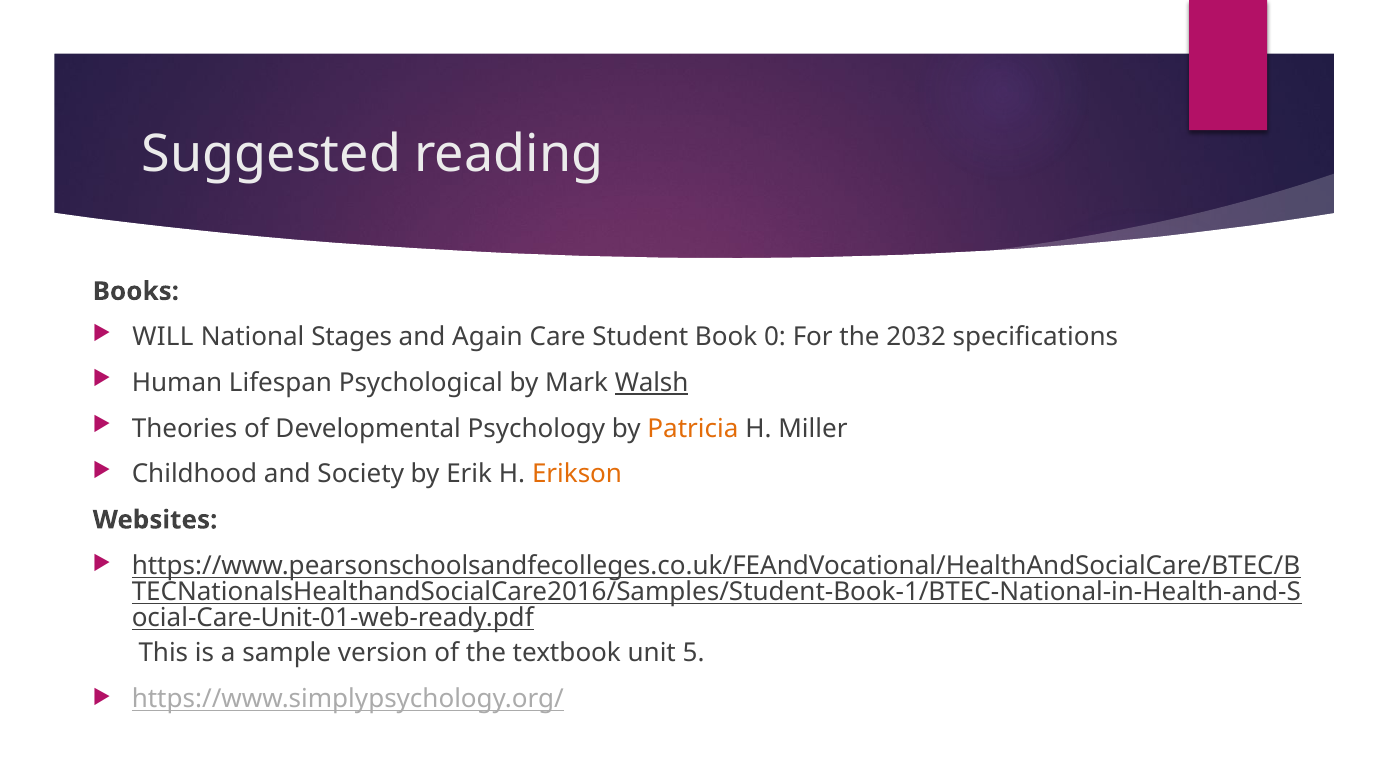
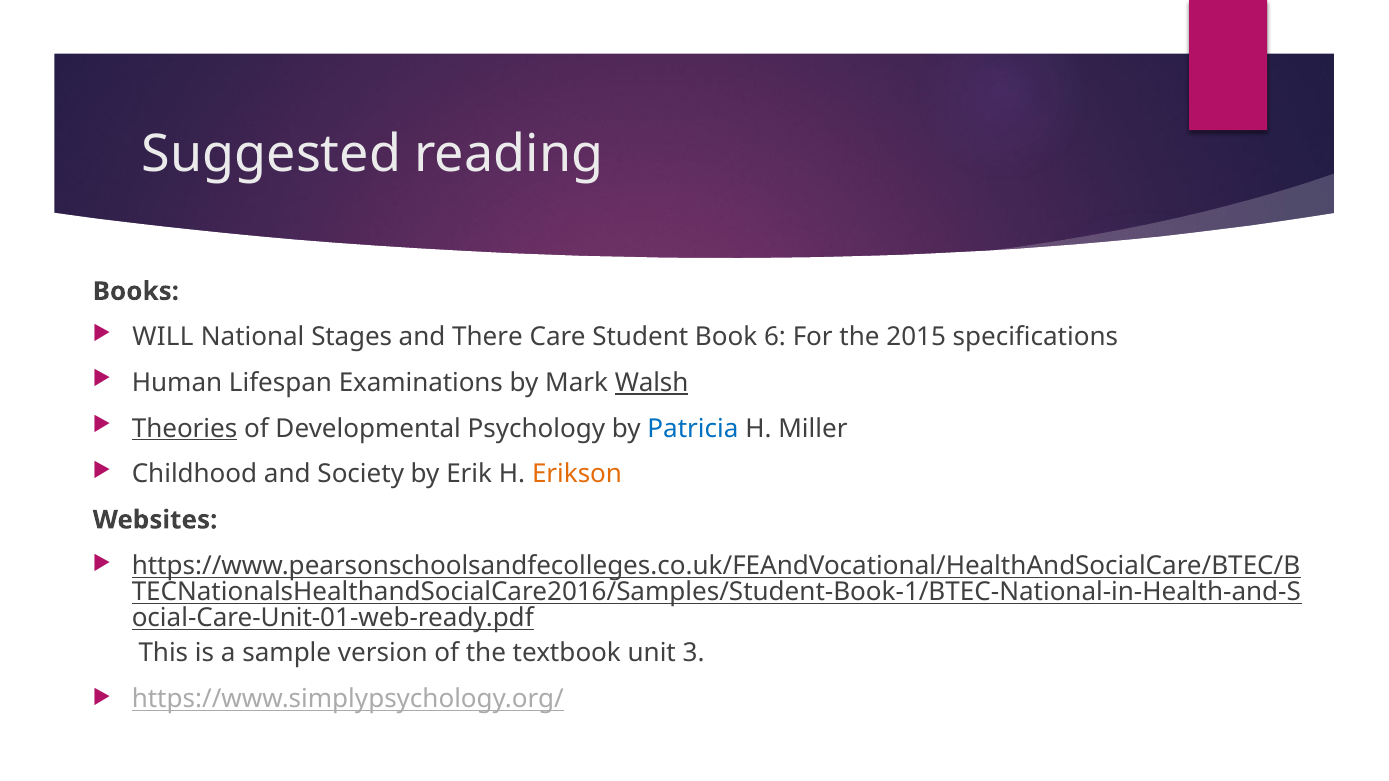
Again: Again -> There
0: 0 -> 6
2032: 2032 -> 2015
Psychological: Psychological -> Examinations
Theories underline: none -> present
Patricia colour: orange -> blue
5: 5 -> 3
